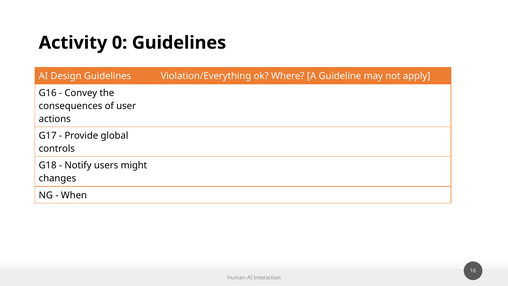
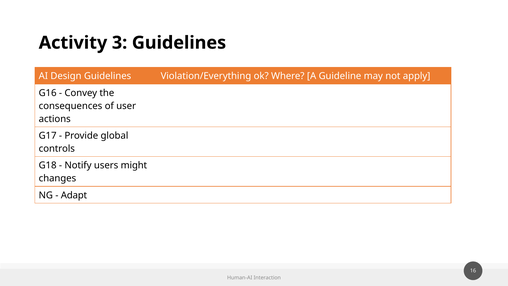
0: 0 -> 3
When: When -> Adapt
